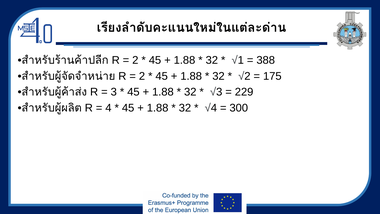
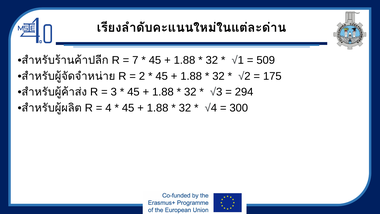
2 at (135, 60): 2 -> 7
388: 388 -> 509
229: 229 -> 294
